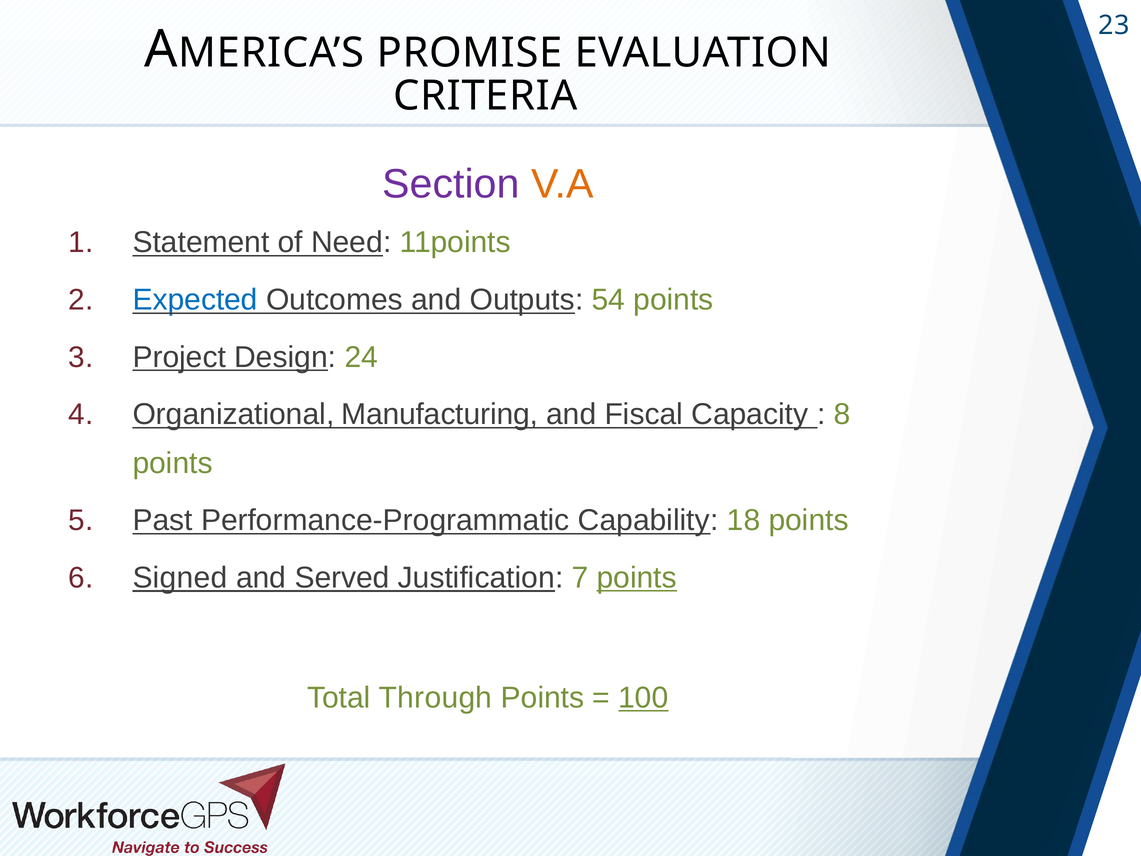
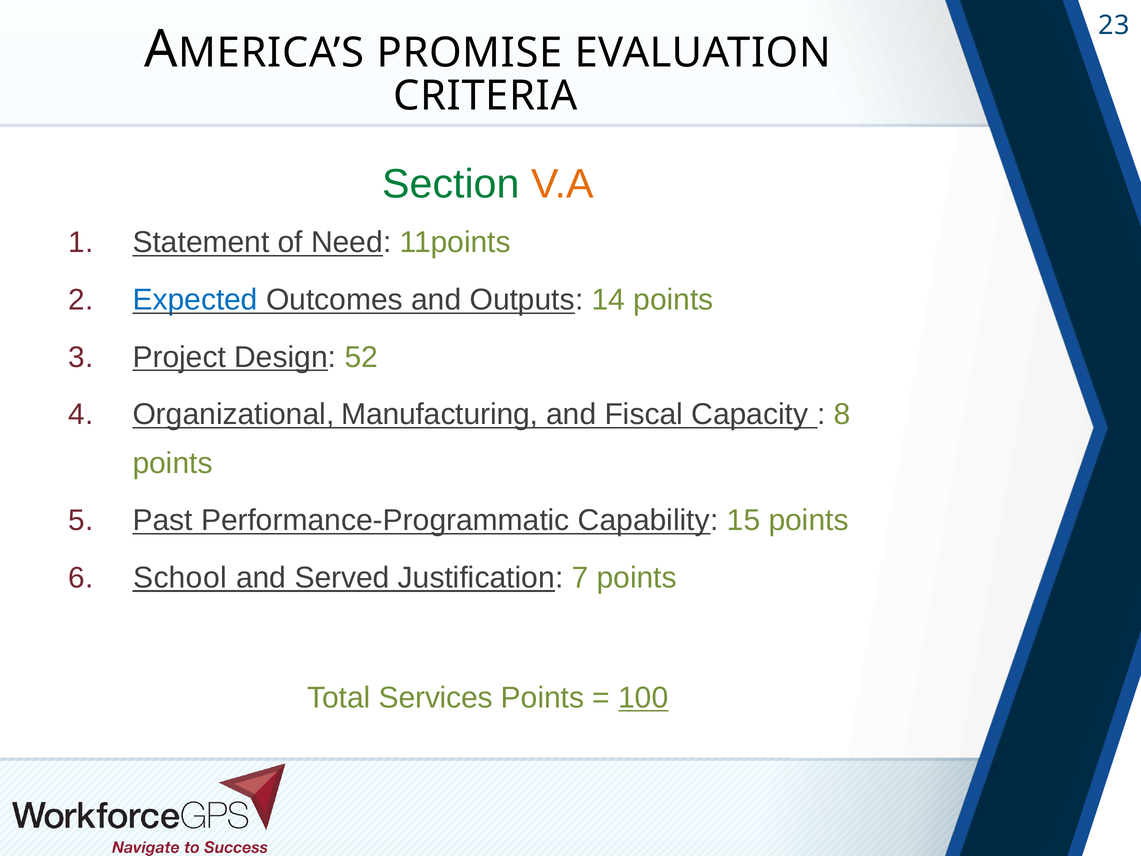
Section colour: purple -> green
54: 54 -> 14
24: 24 -> 52
18: 18 -> 15
Signed: Signed -> School
points at (637, 578) underline: present -> none
Through: Through -> Services
